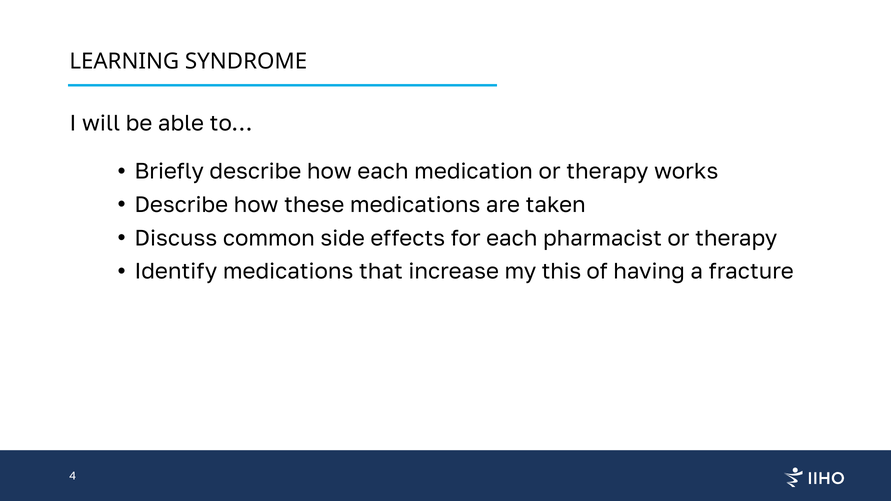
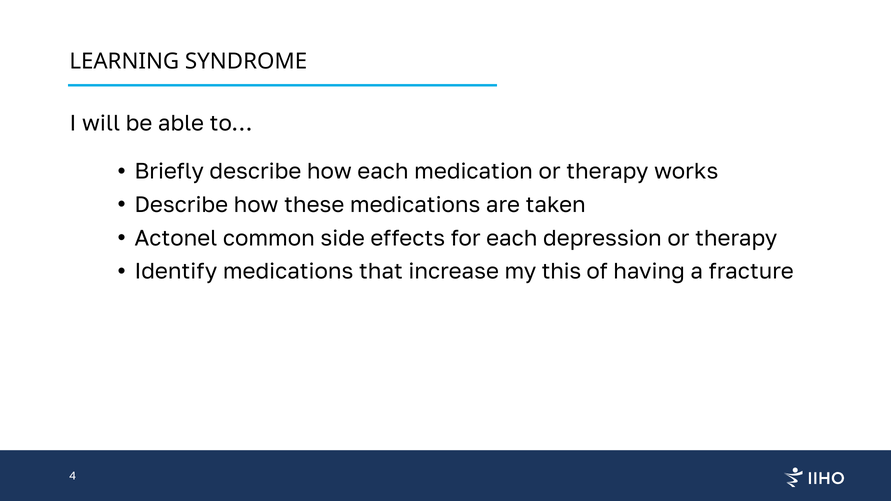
Discuss: Discuss -> Actonel
pharmacist: pharmacist -> depression
